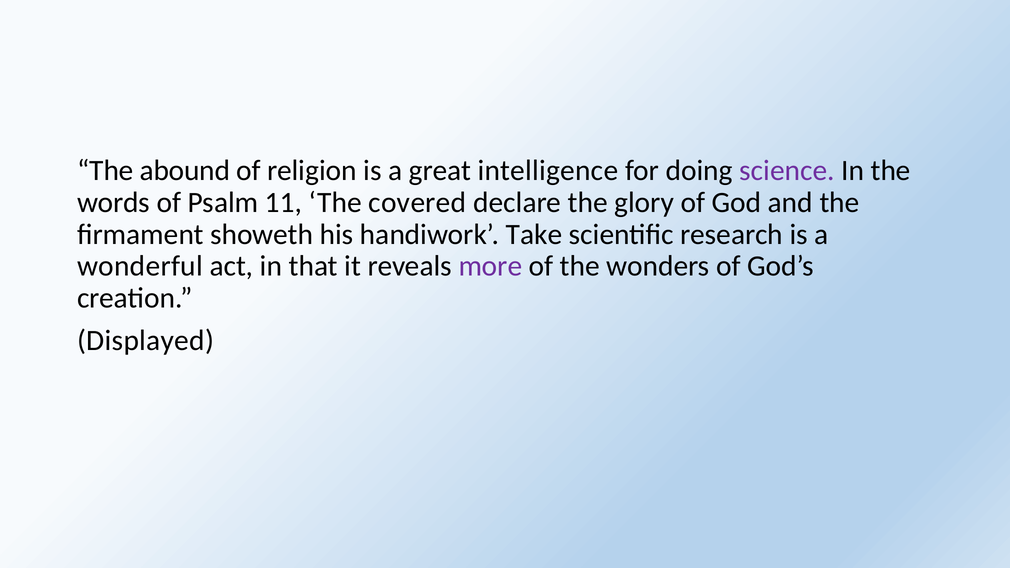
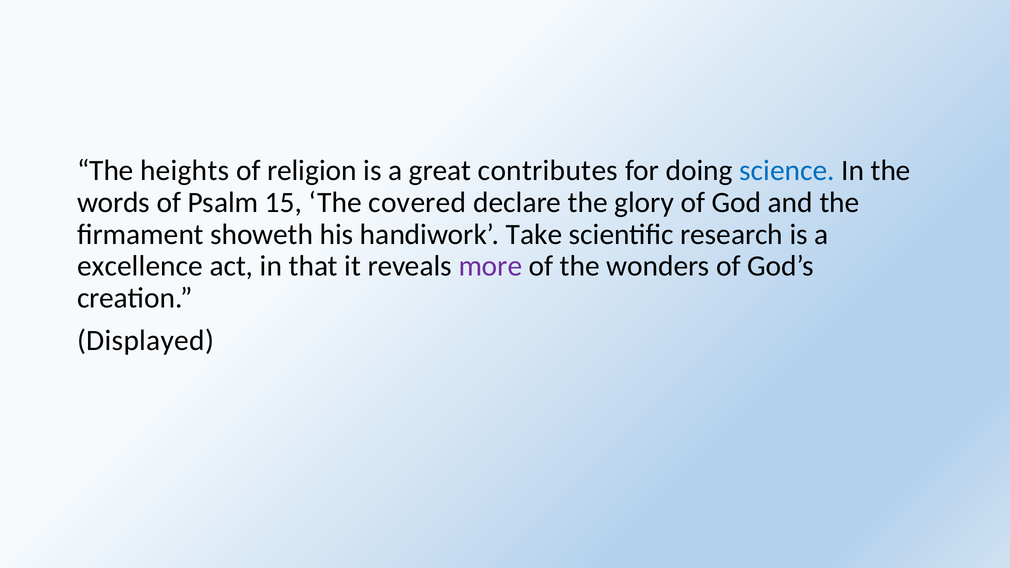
abound: abound -> heights
intelligence: intelligence -> contributes
science colour: purple -> blue
11: 11 -> 15
wonderful: wonderful -> excellence
